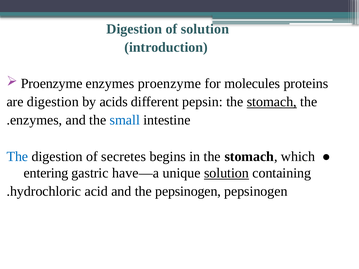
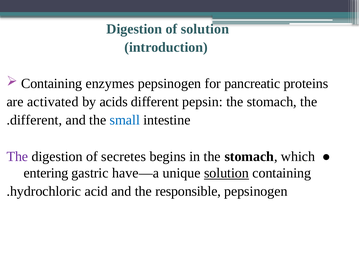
Proenzyme at (52, 84): Proenzyme -> Containing
enzymes proenzyme: proenzyme -> pepsinogen
molecules: molecules -> pancreatic
are digestion: digestion -> activated
stomach at (272, 102) underline: present -> none
enzymes at (36, 120): enzymes -> different
The at (17, 157) colour: blue -> purple
the pepsinogen: pepsinogen -> responsible
